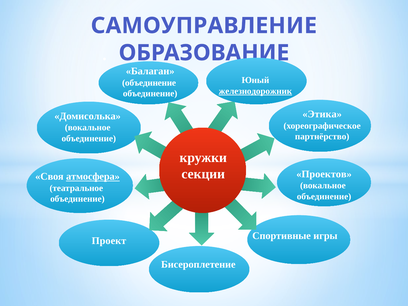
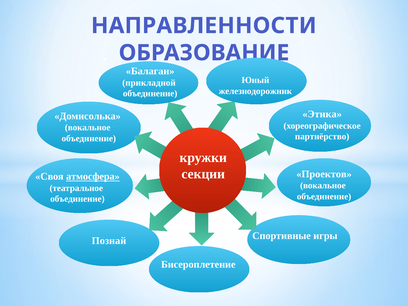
САМОУПРАВЛЕНИЕ: САМОУПРАВЛЕНИЕ -> НАПРАВЛЕННОСТИ
объединение at (149, 83): объединение -> прикладной
железнодорожник underline: present -> none
Проект: Проект -> Познай
